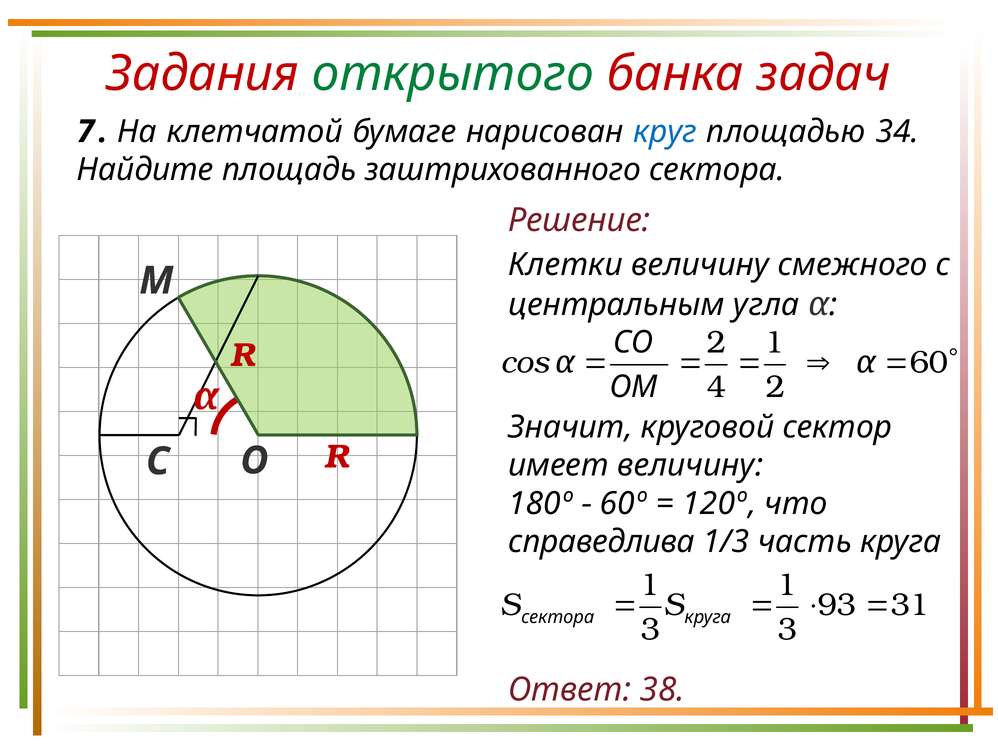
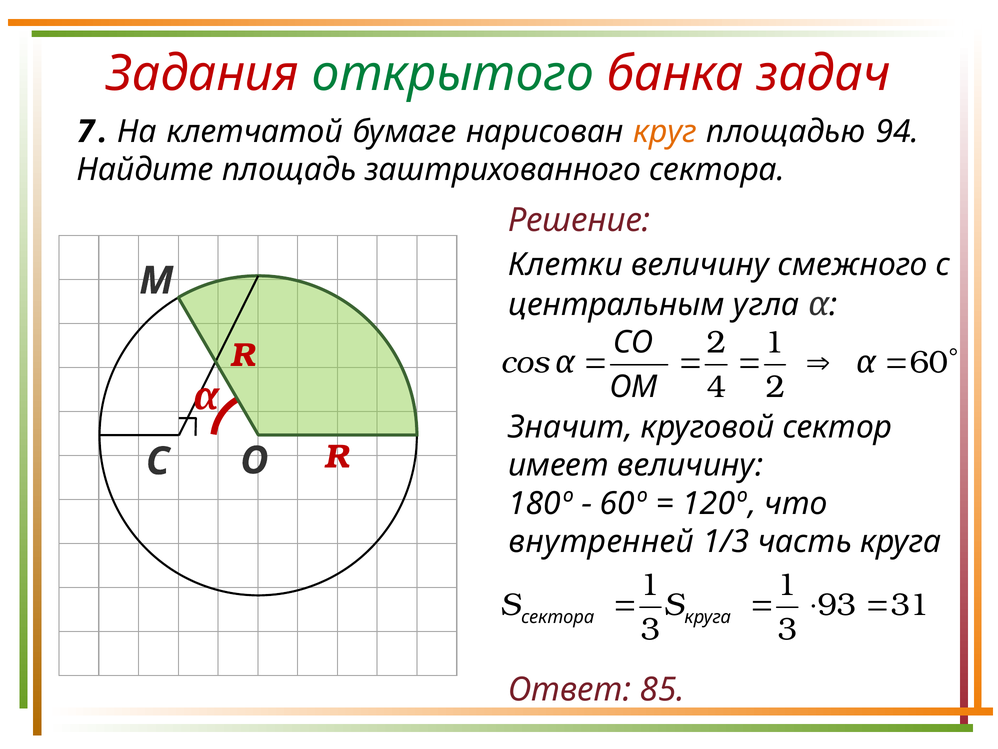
круг colour: blue -> orange
34: 34 -> 94
справедлива: справедлива -> внутренней
38: 38 -> 85
